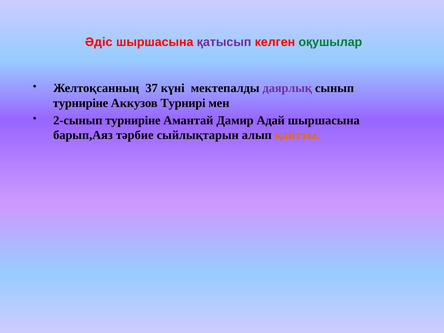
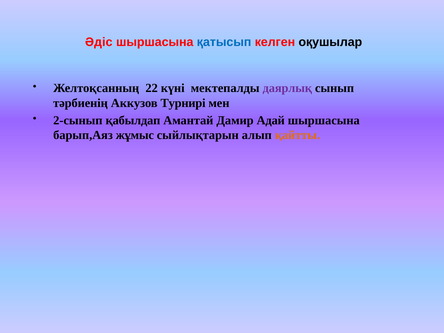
қатысып colour: purple -> blue
оқушылар colour: green -> black
37: 37 -> 22
турниріне at (81, 103): турниріне -> тәрбиенің
2-сынып турниріне: турниріне -> қабылдап
тәрбие: тәрбие -> жұмыс
